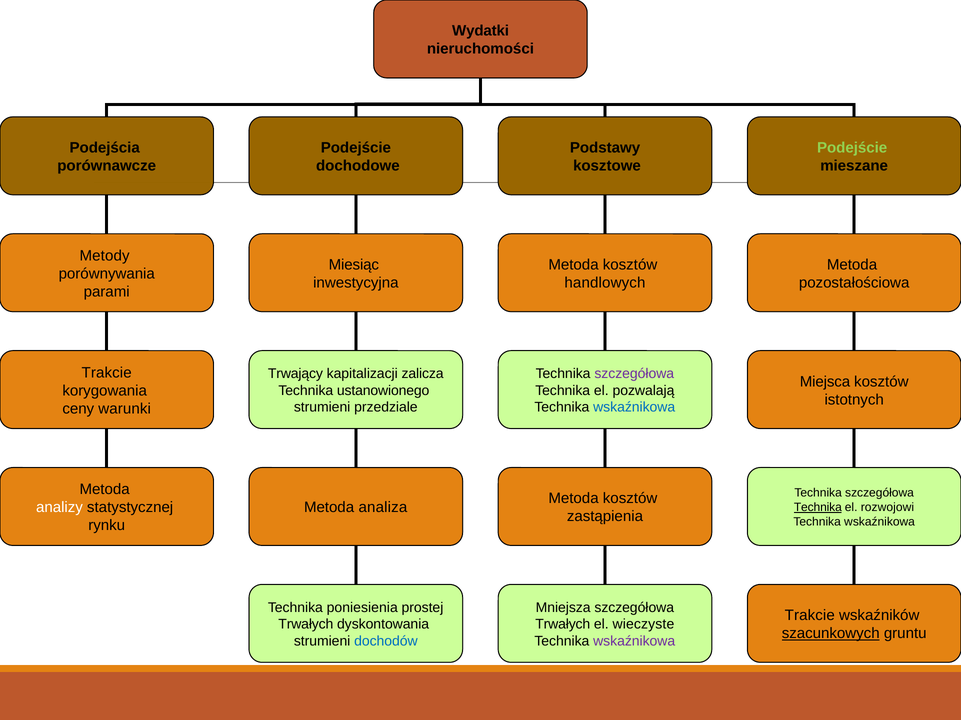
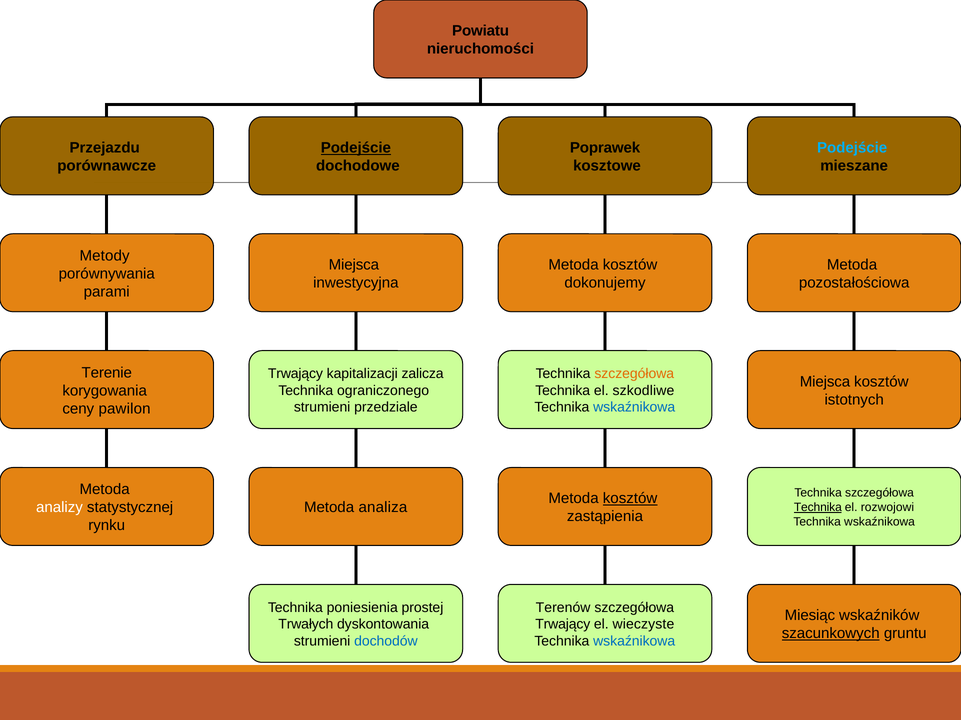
Wydatki: Wydatki -> Powiatu
Podejścia: Podejścia -> Przejazdu
Podejście at (356, 148) underline: none -> present
Podstawy: Podstawy -> Poprawek
Podejście at (852, 148) colour: light green -> light blue
Miesiąc at (354, 265): Miesiąc -> Miejsca
handlowych: handlowych -> dokonujemy
Trakcie at (107, 373): Trakcie -> Terenie
szczegółowa at (634, 374) colour: purple -> orange
ustanowionego: ustanowionego -> ograniczonego
pozwalają: pozwalają -> szkodliwe
warunki: warunki -> pawilon
kosztów at (630, 499) underline: none -> present
Mniejsza: Mniejsza -> Terenów
Trakcie at (810, 616): Trakcie -> Miesiąc
Trwałych at (563, 625): Trwałych -> Trwający
wskaźnikowa at (634, 642) colour: purple -> blue
